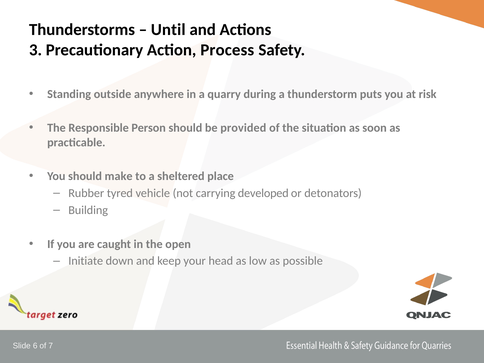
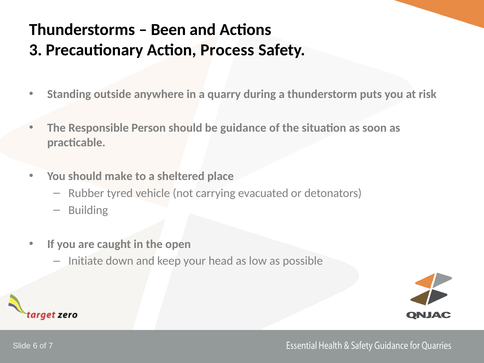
Until: Until -> Been
provided: provided -> guidance
developed: developed -> evacuated
